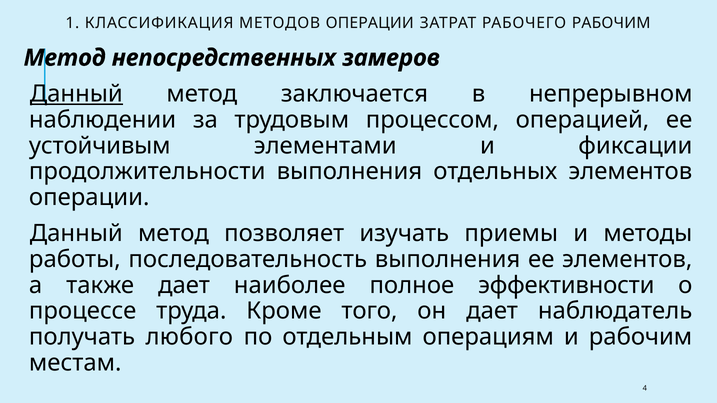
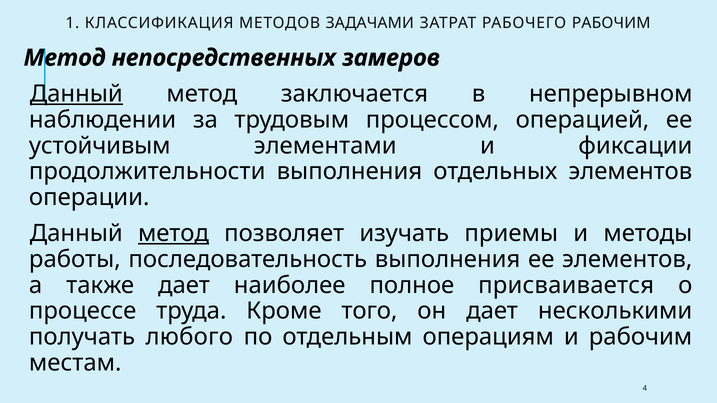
МЕТОДОВ ОПЕРАЦИИ: ОПЕРАЦИИ -> ЗАДАЧАМИ
метод at (174, 234) underline: none -> present
эффективности: эффективности -> присваивается
наблюдатель: наблюдатель -> несколькими
